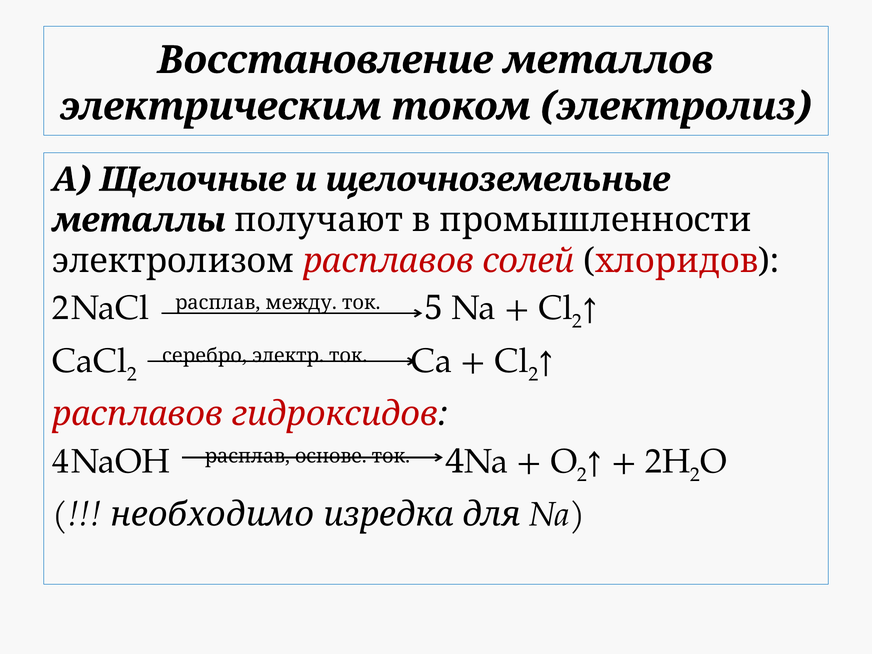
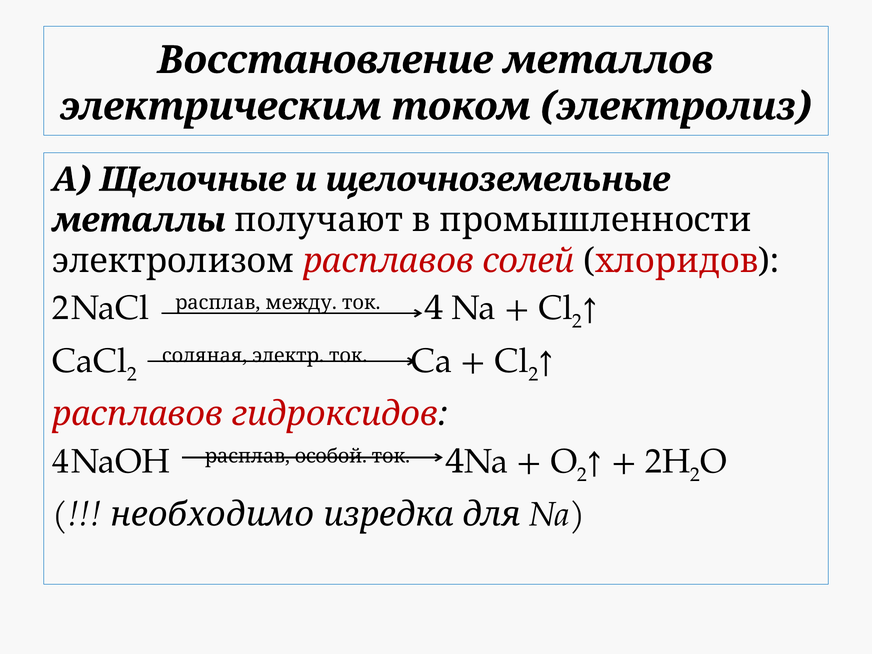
5: 5 -> 4
серебро: серебро -> соляная
основе: основе -> особой
